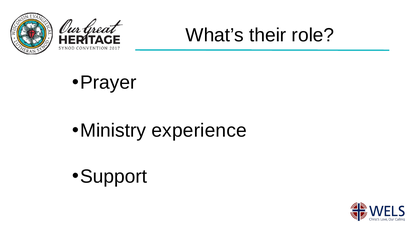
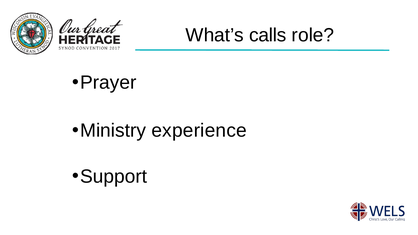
their: their -> calls
